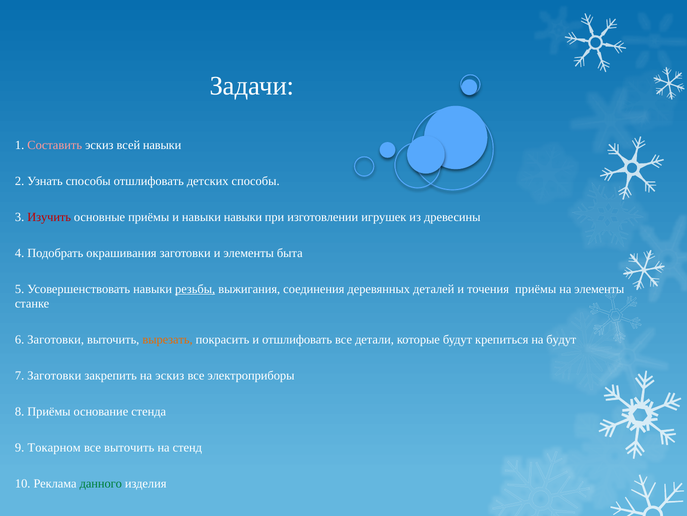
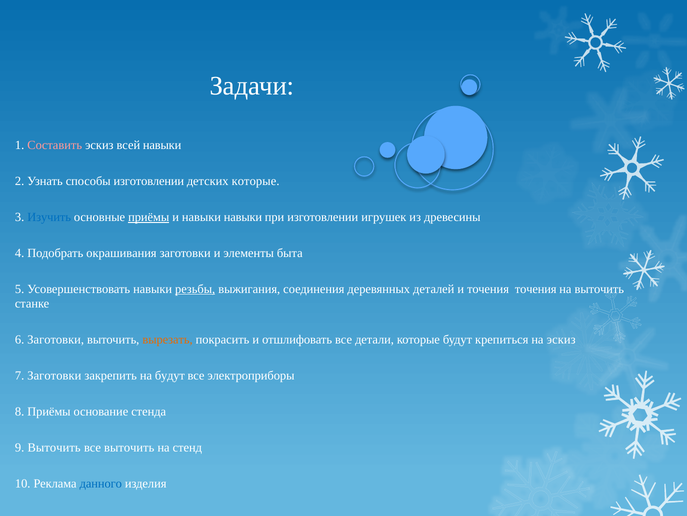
способы отшлифовать: отшлифовать -> изготовлении
детских способы: способы -> которые
Изучить colour: red -> blue
приёмы at (149, 217) underline: none -> present
точения приёмы: приёмы -> точения
на элементы: элементы -> выточить
на будут: будут -> эскиз
на эскиз: эскиз -> будут
9 Токарном: Токарном -> Выточить
данного colour: green -> blue
